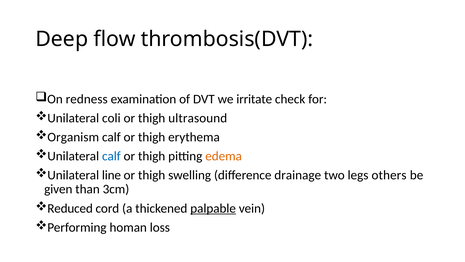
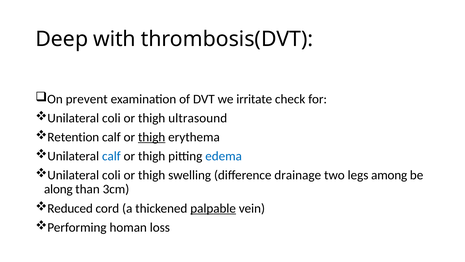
flow: flow -> with
redness: redness -> prevent
Organism: Organism -> Retention
thigh at (152, 137) underline: none -> present
edema colour: orange -> blue
line at (111, 175): line -> coli
others: others -> among
given: given -> along
